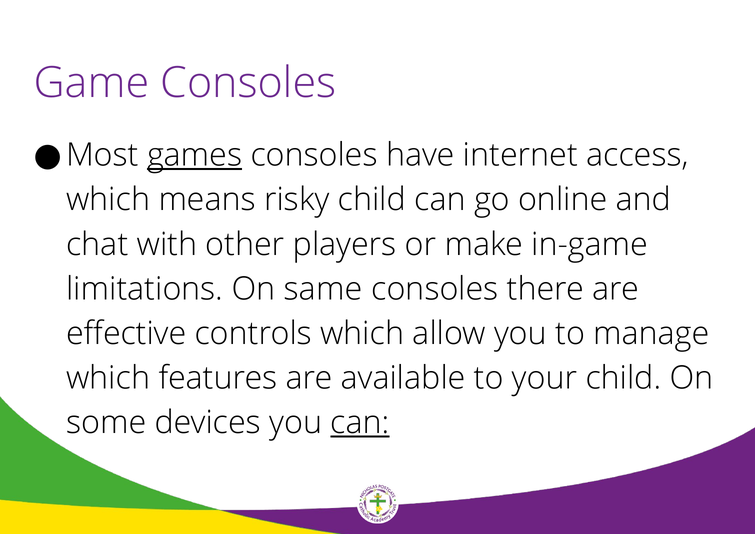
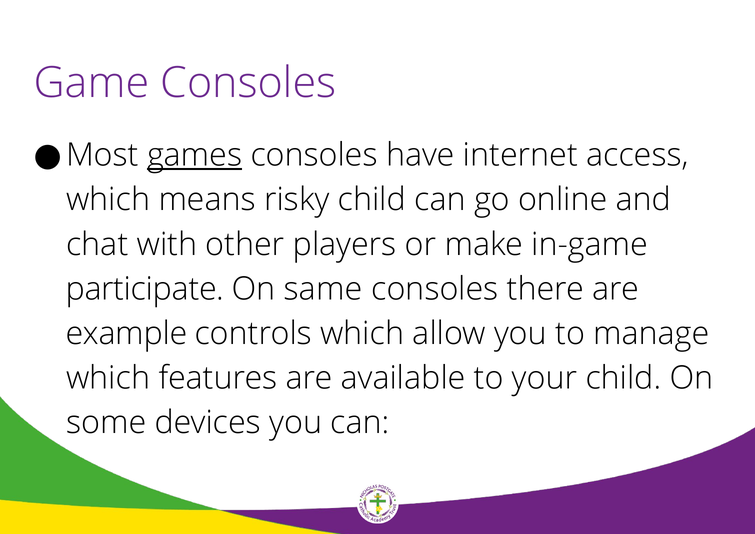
limitations: limitations -> participate
effective: effective -> example
can at (360, 422) underline: present -> none
